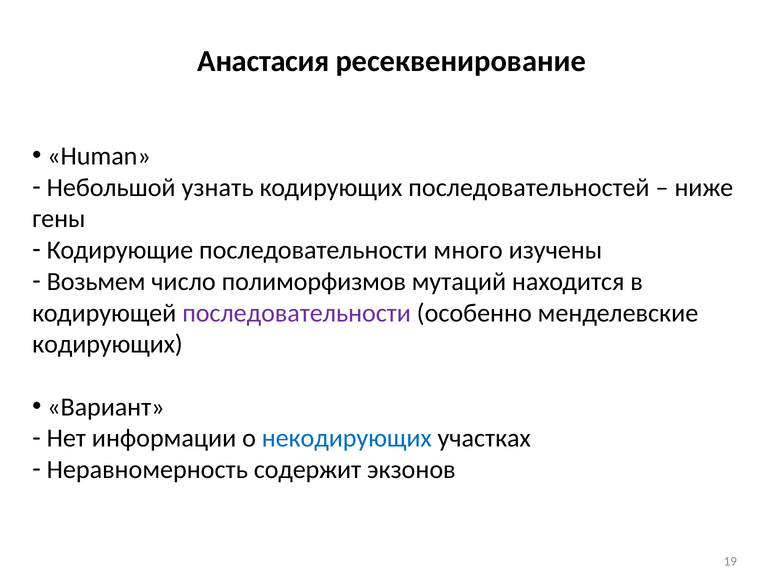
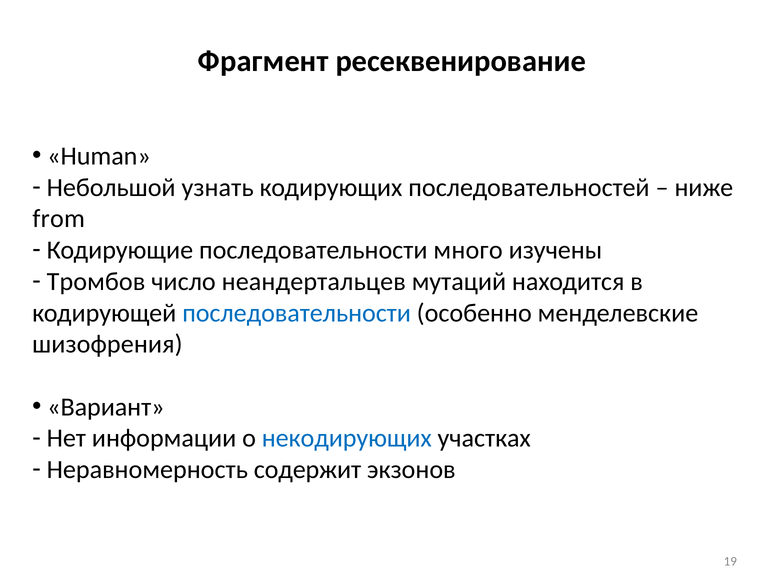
Анастасия: Анастасия -> Фрагмент
гены: гены -> from
Возьмем: Возьмем -> Тромбов
полиморфизмов: полиморфизмов -> неандертальцев
последовательности at (297, 313) colour: purple -> blue
кодирующих at (108, 344): кодирующих -> шизофрения
